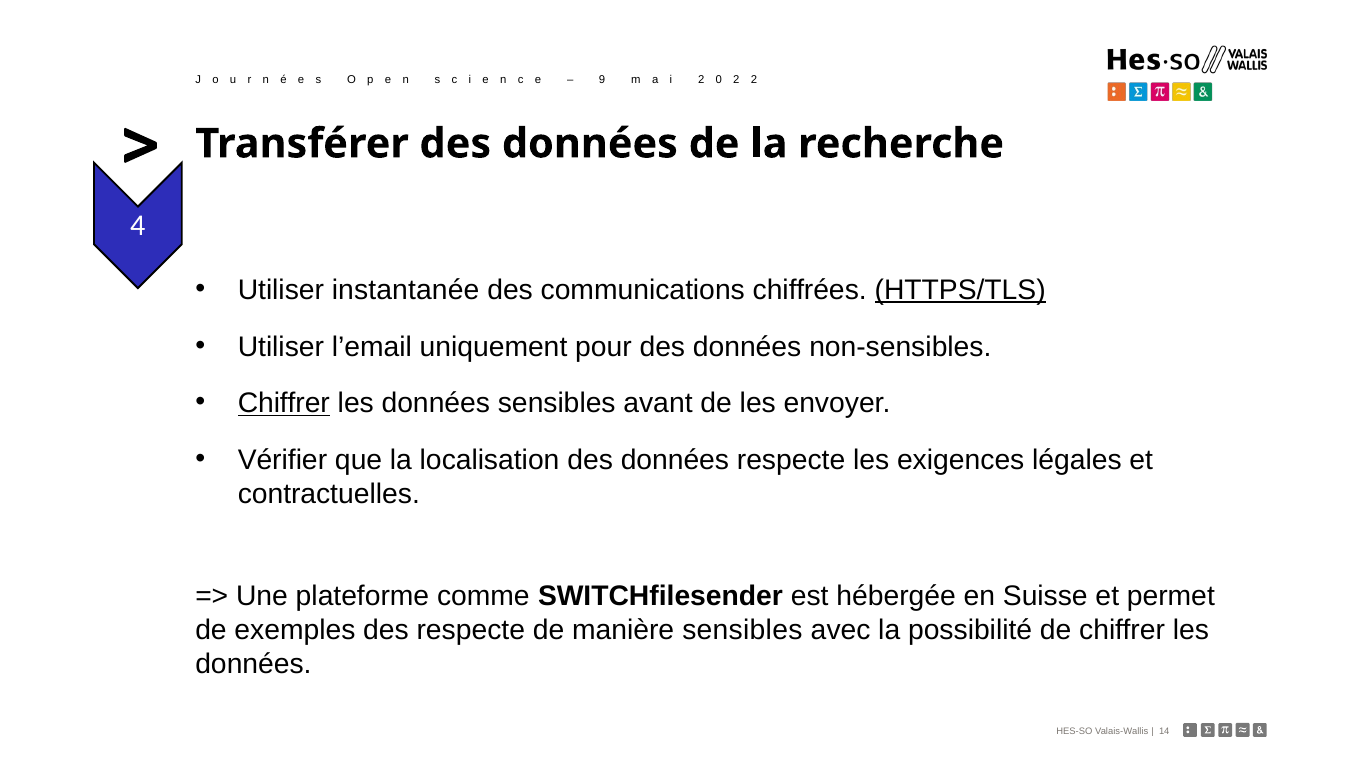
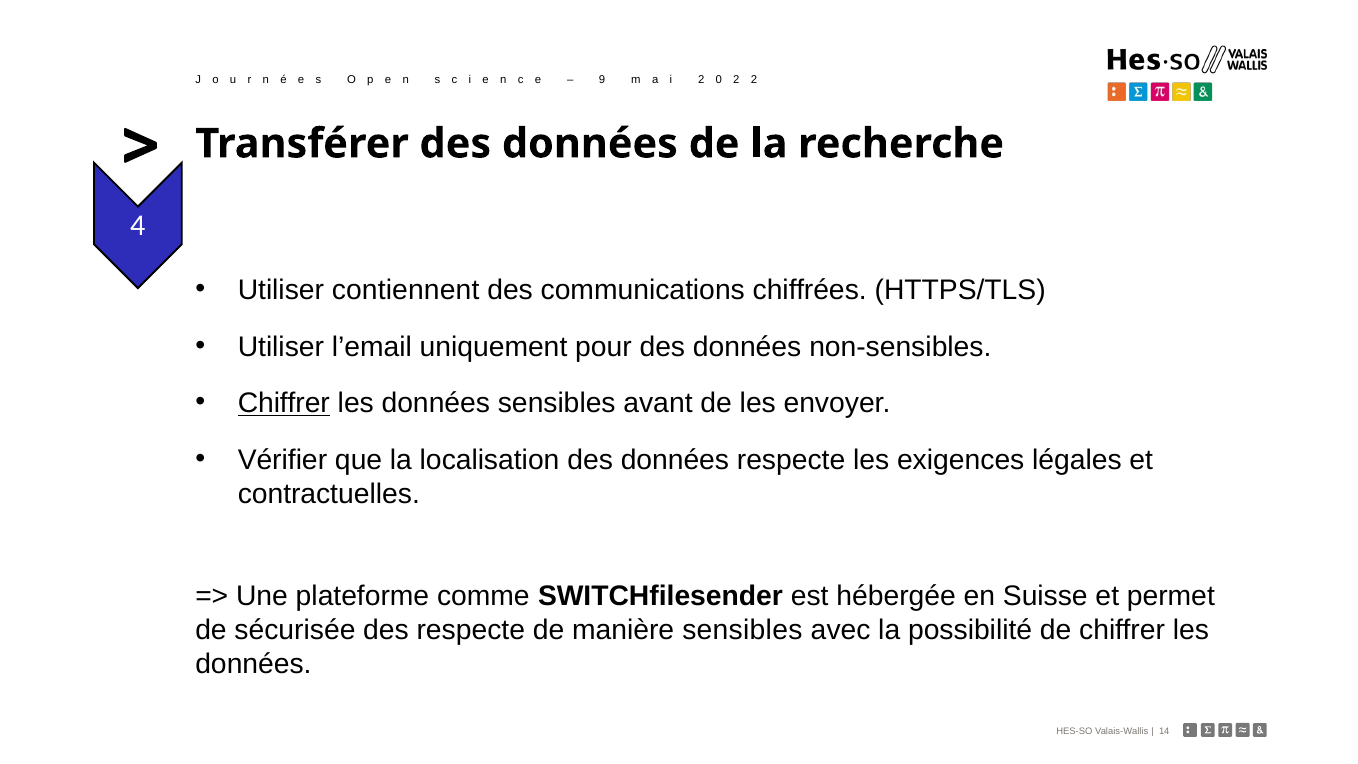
instantanée: instantanée -> contiennent
HTTPS/TLS underline: present -> none
exemples: exemples -> sécurisée
